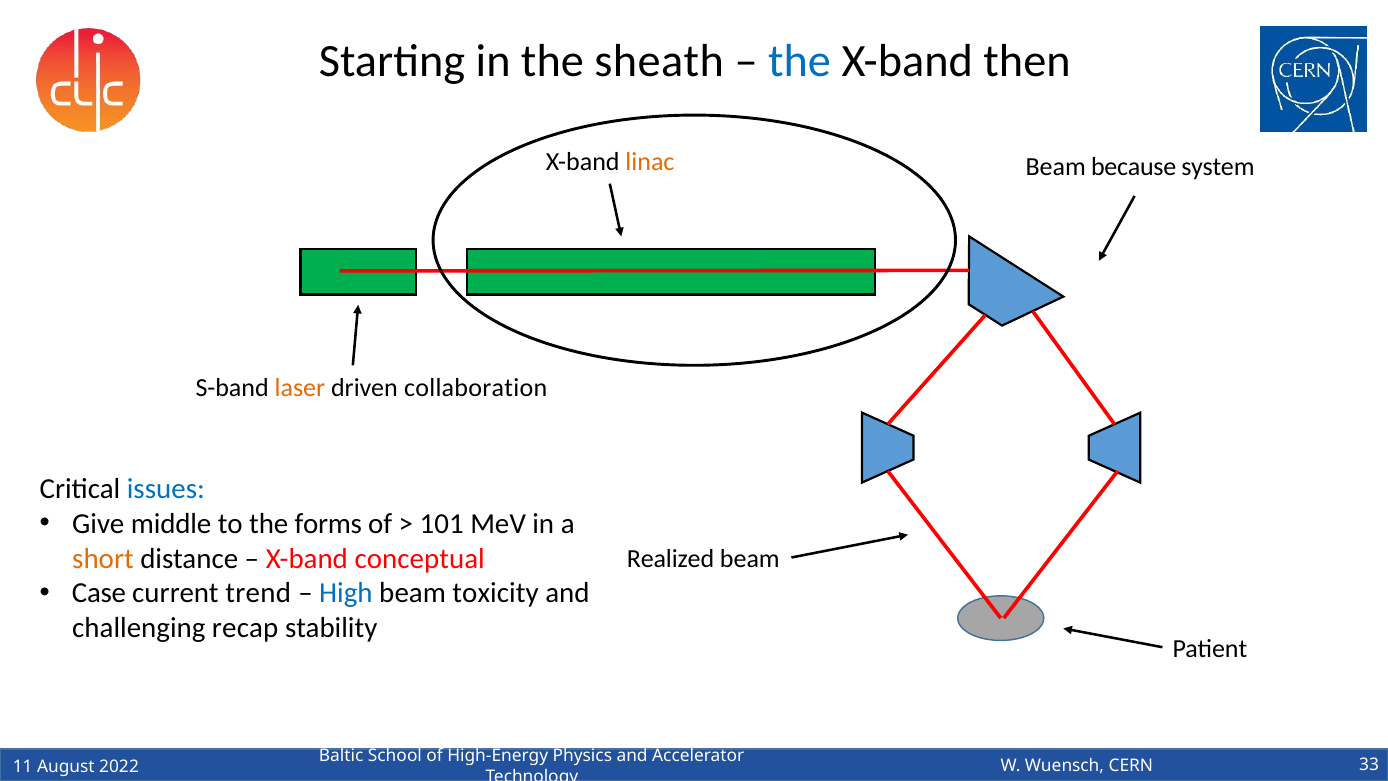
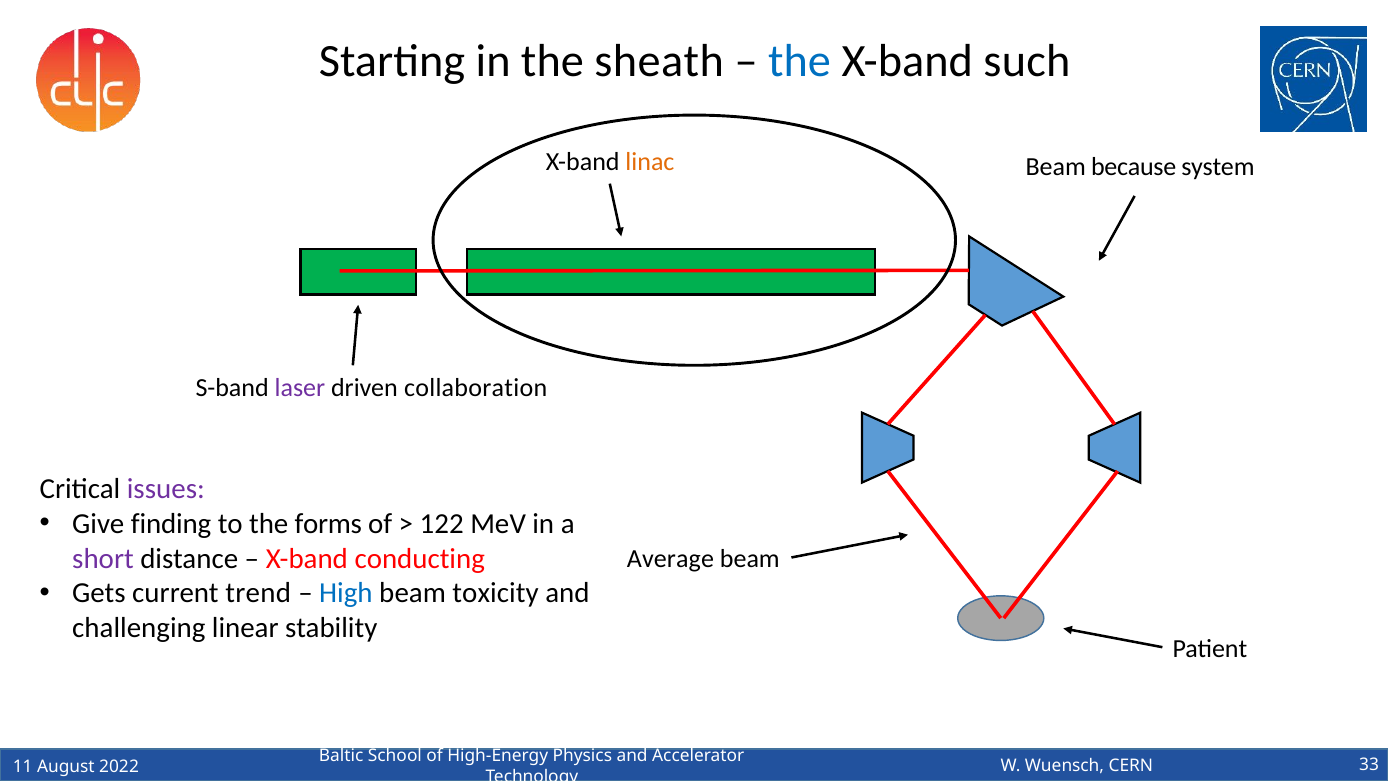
then: then -> such
laser colour: orange -> purple
issues colour: blue -> purple
middle: middle -> finding
101: 101 -> 122
short colour: orange -> purple
conceptual: conceptual -> conducting
Realized: Realized -> Average
Case: Case -> Gets
recap: recap -> linear
